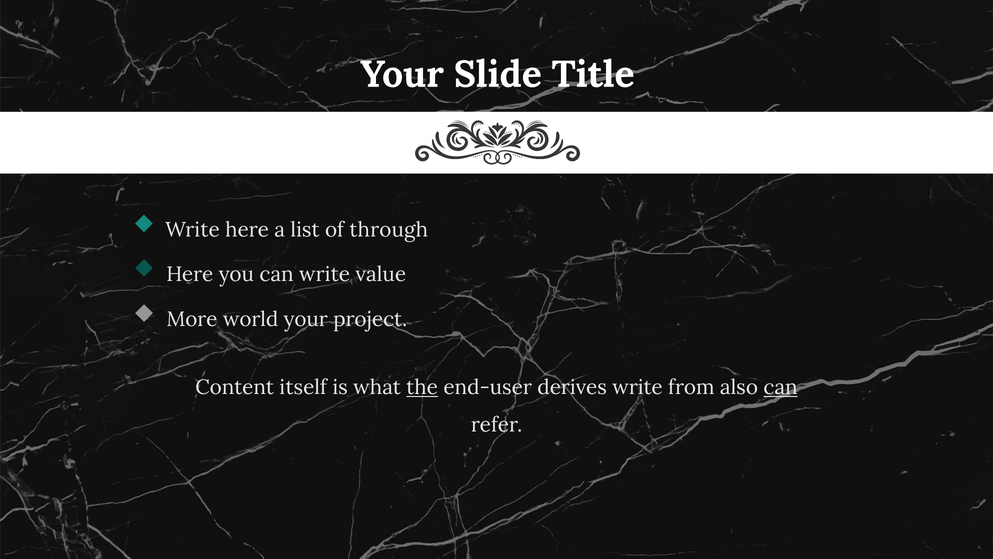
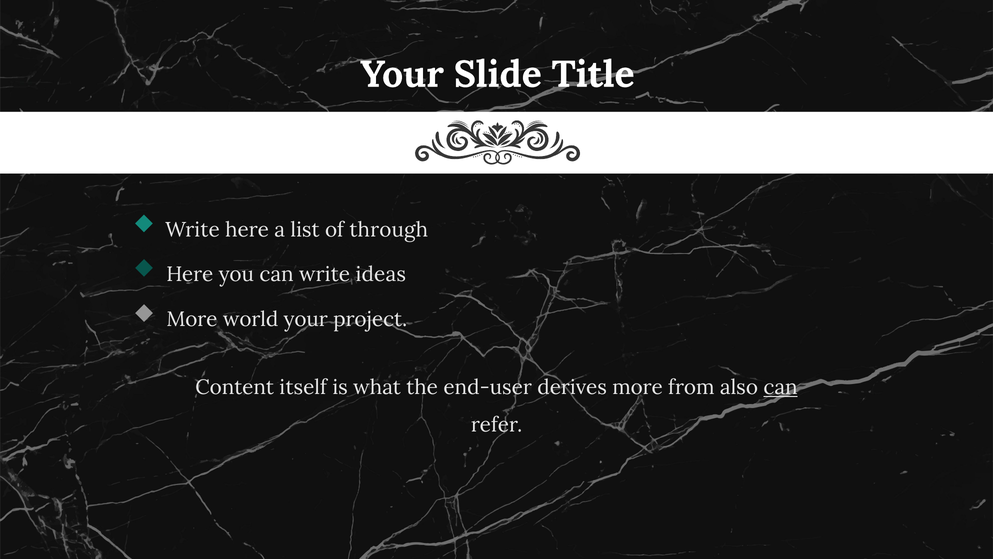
value: value -> ideas
the underline: present -> none
derives write: write -> more
